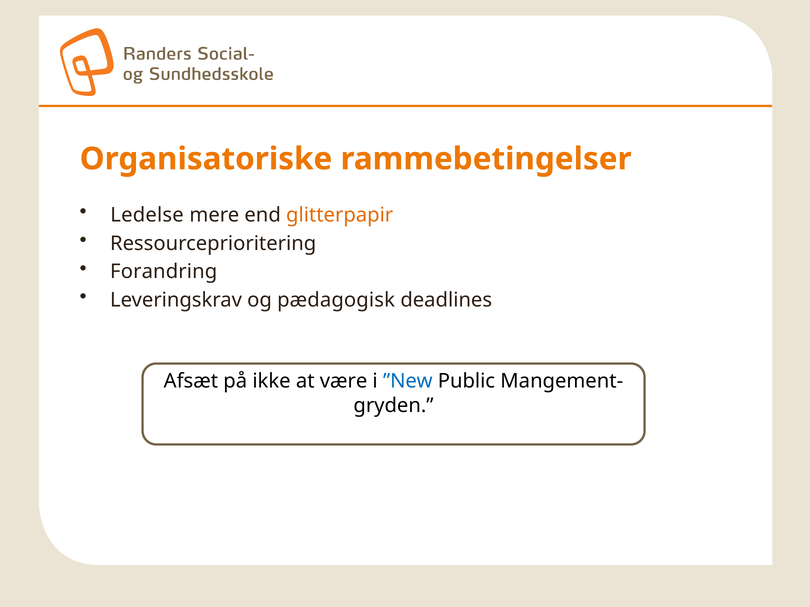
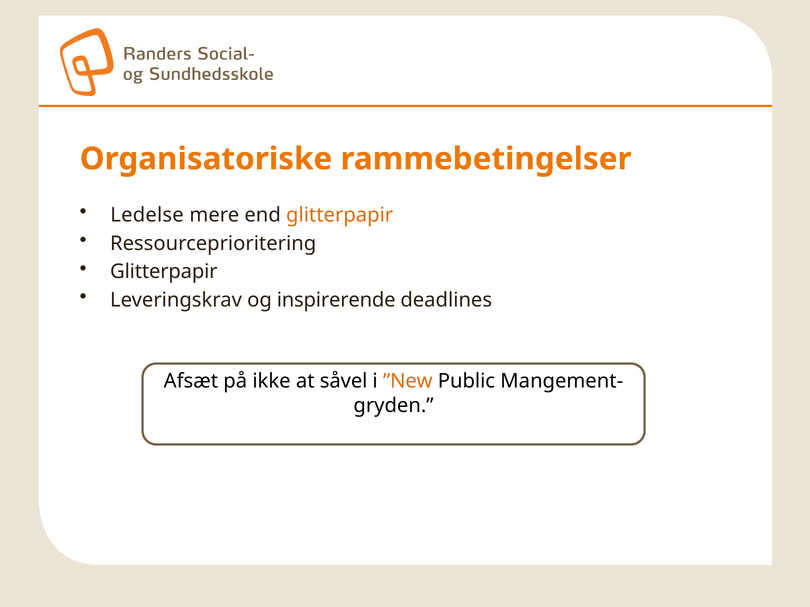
Forandring at (164, 272): Forandring -> Glitterpapir
pædagogisk: pædagogisk -> inspirerende
være: være -> såvel
”New colour: blue -> orange
